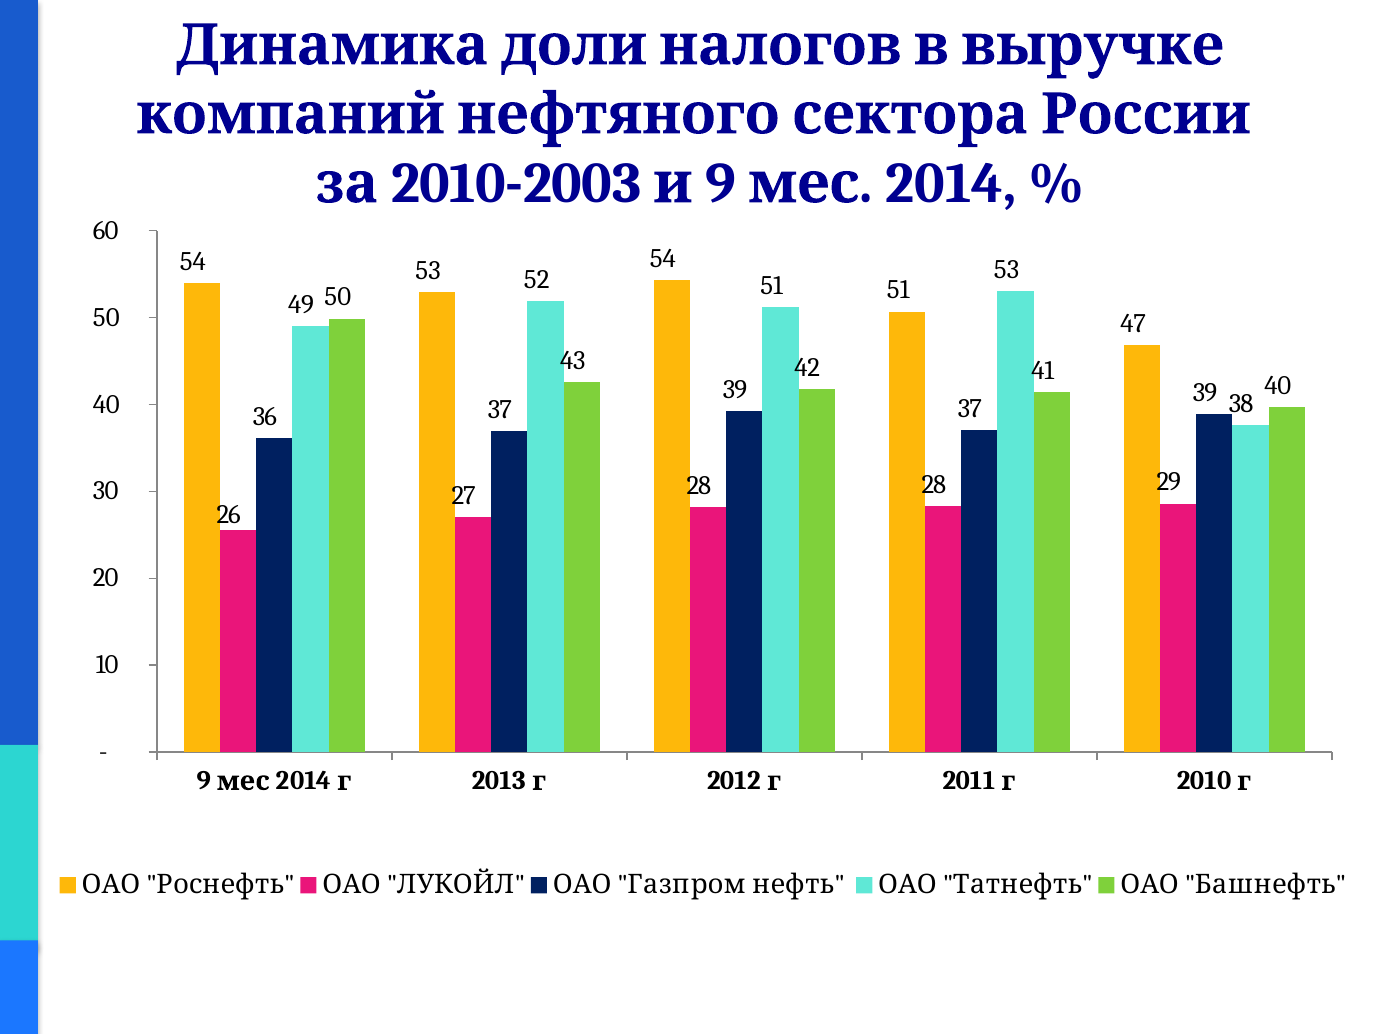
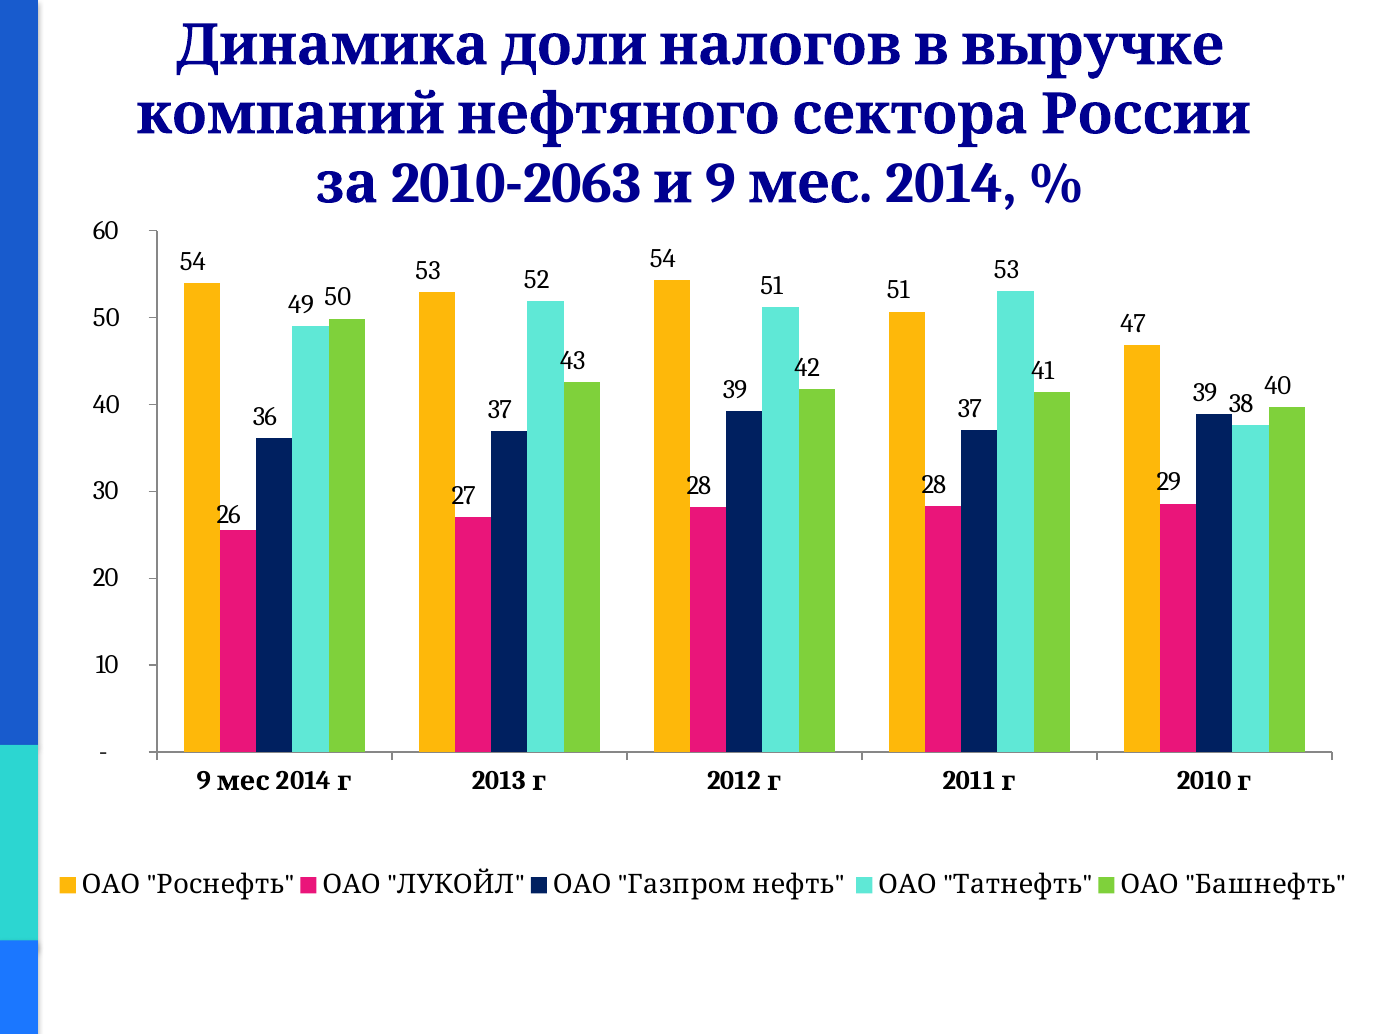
2010-2003: 2010-2003 -> 2010-2063
